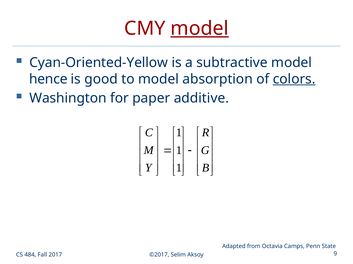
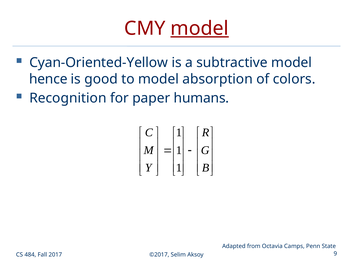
colors underline: present -> none
Washington: Washington -> Recognition
additive: additive -> humans
